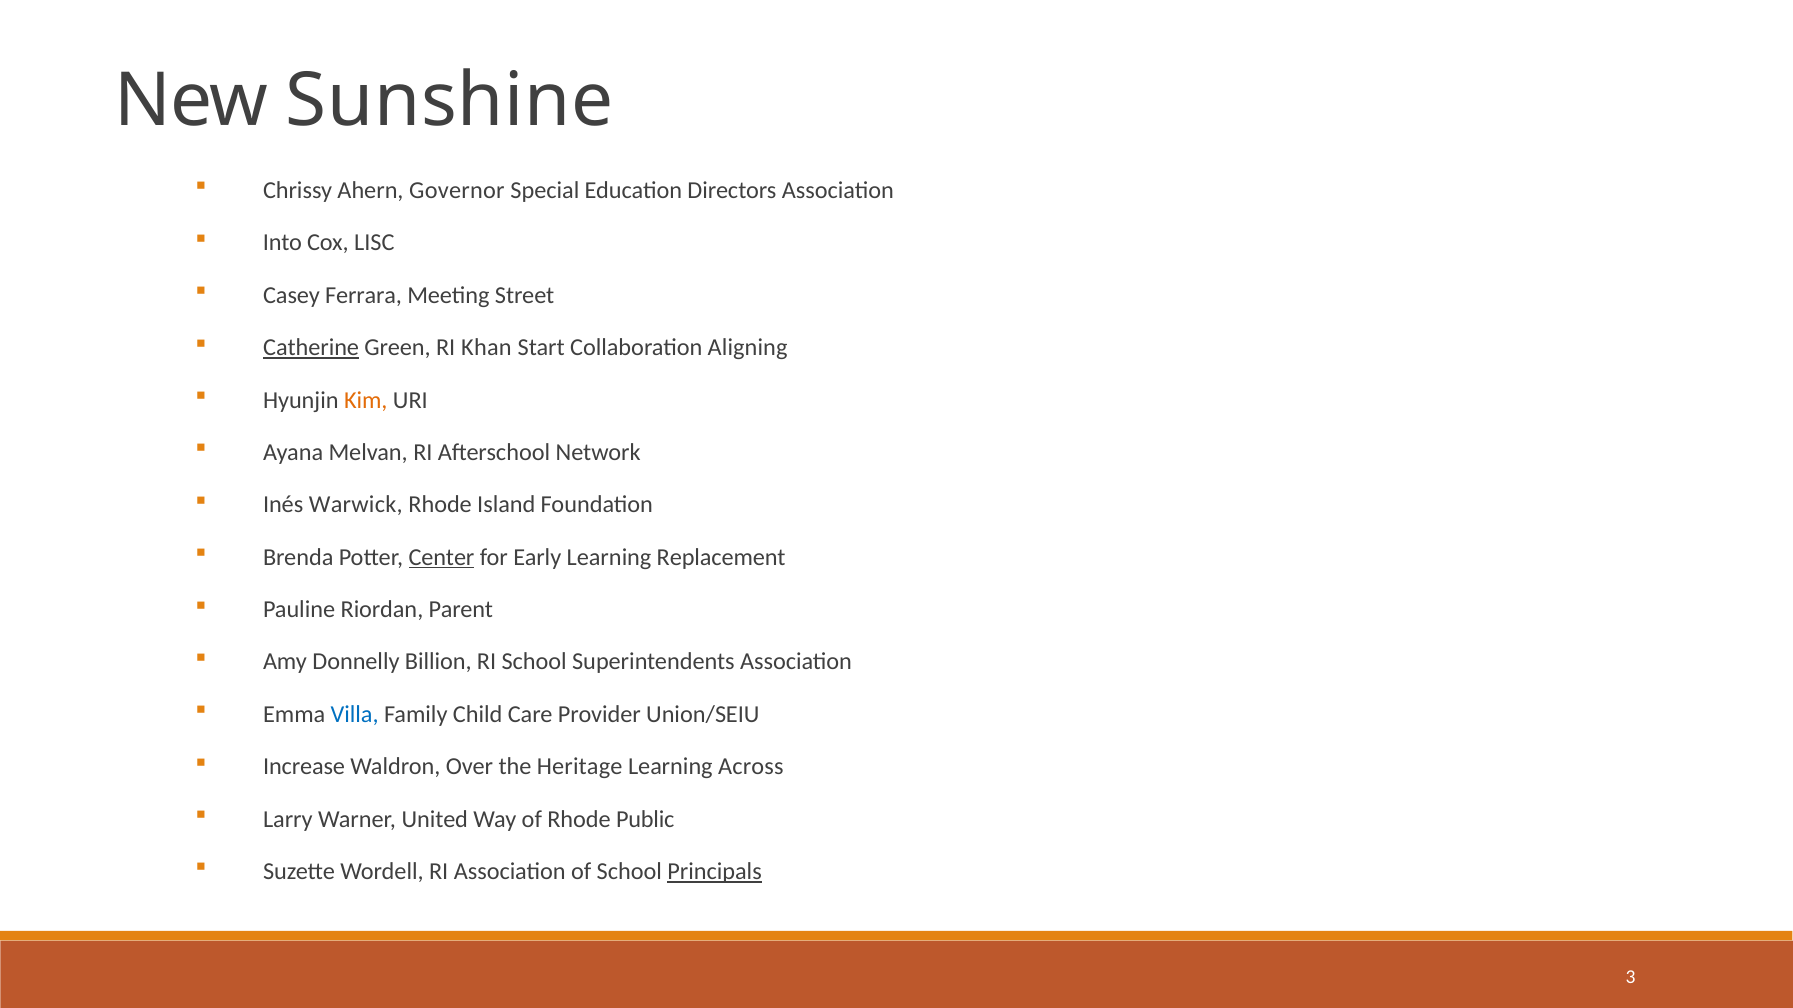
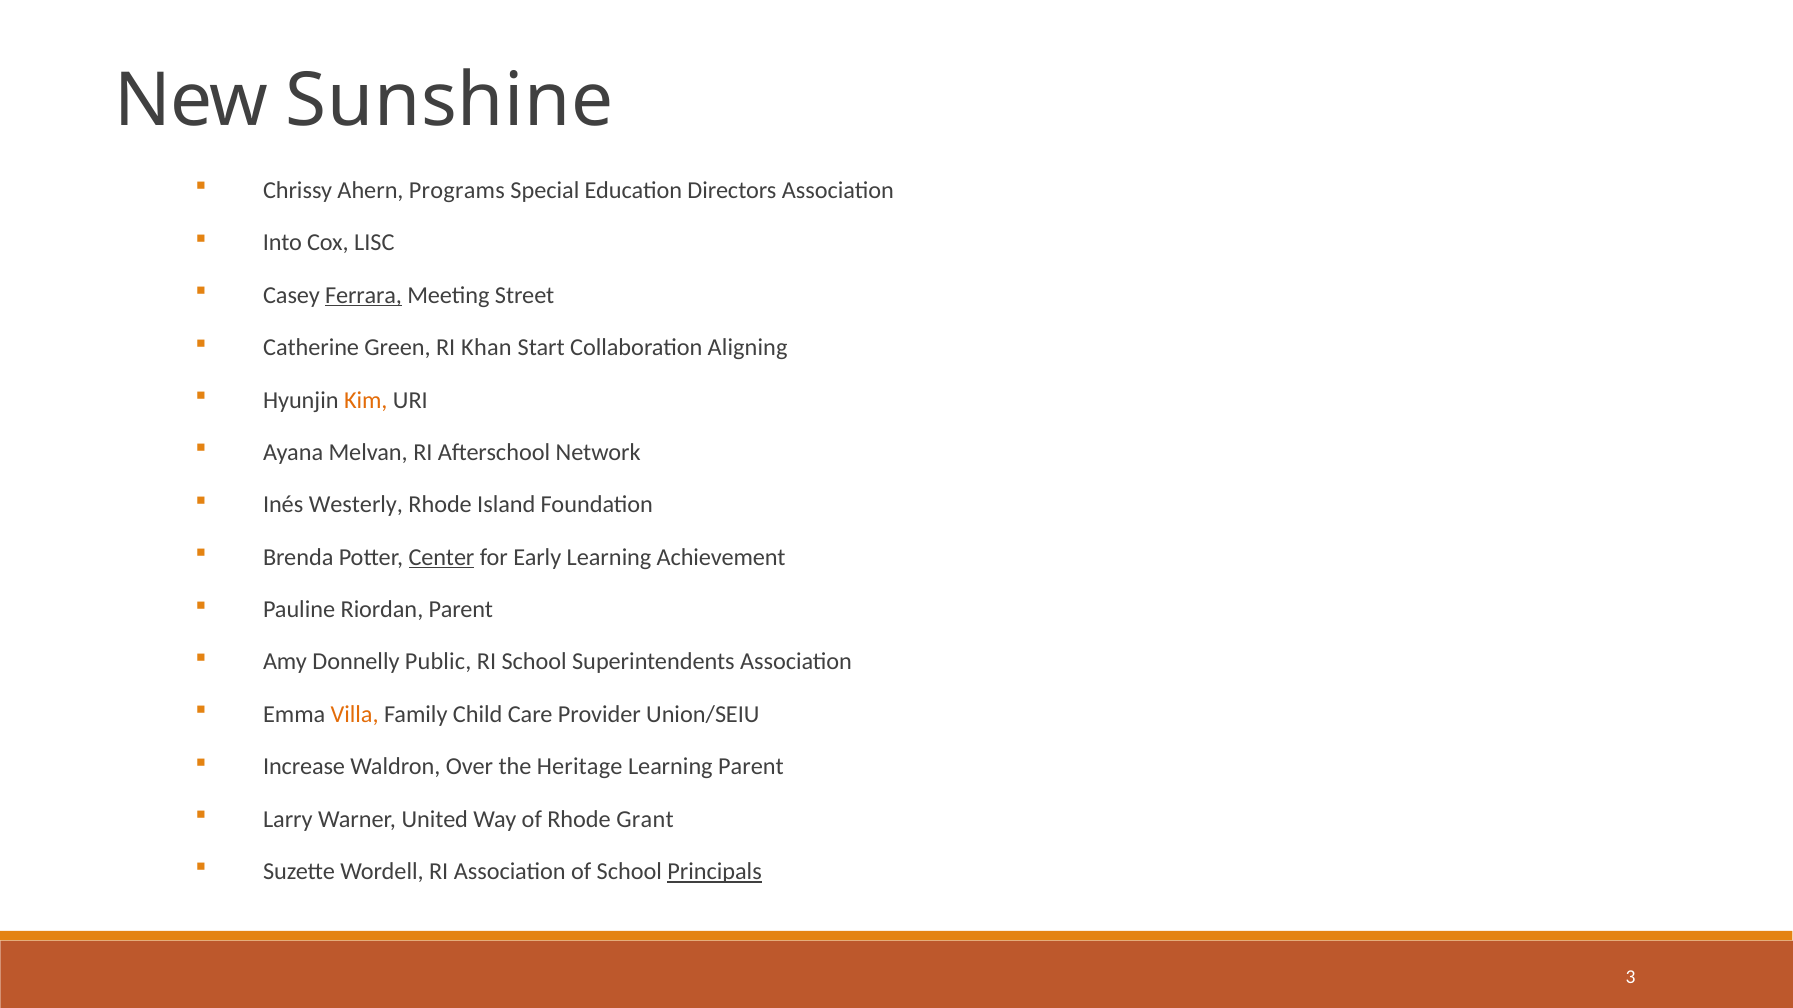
Governor: Governor -> Programs
Ferrara underline: none -> present
Catherine underline: present -> none
Warwick: Warwick -> Westerly
Replacement: Replacement -> Achievement
Billion: Billion -> Public
Villa colour: blue -> orange
Learning Across: Across -> Parent
Public: Public -> Grant
